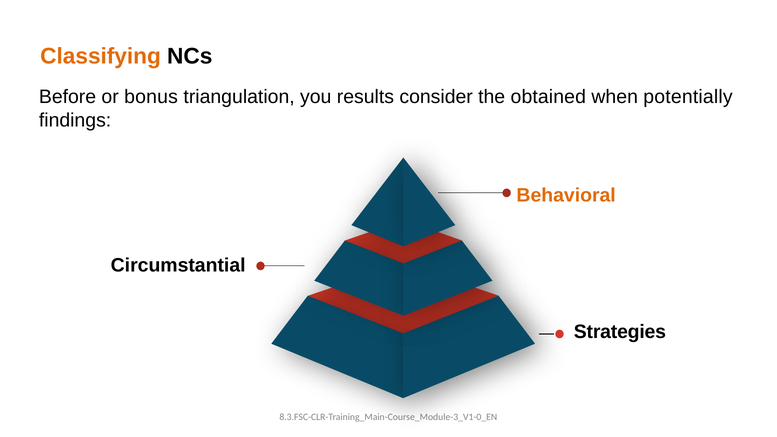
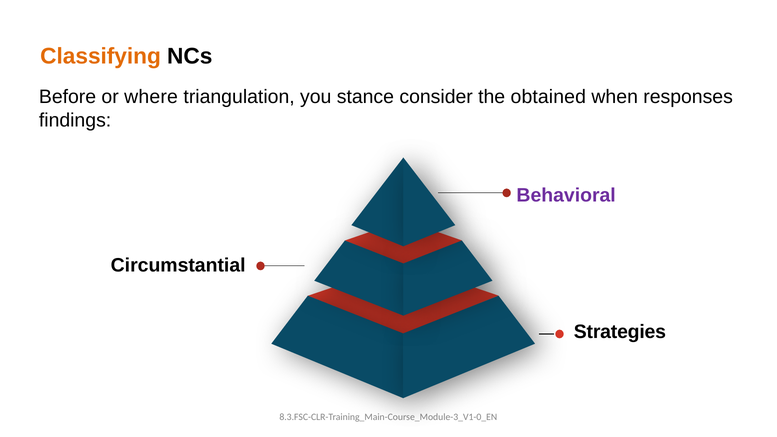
bonus: bonus -> where
results: results -> stance
potentially: potentially -> responses
Behavioral colour: orange -> purple
